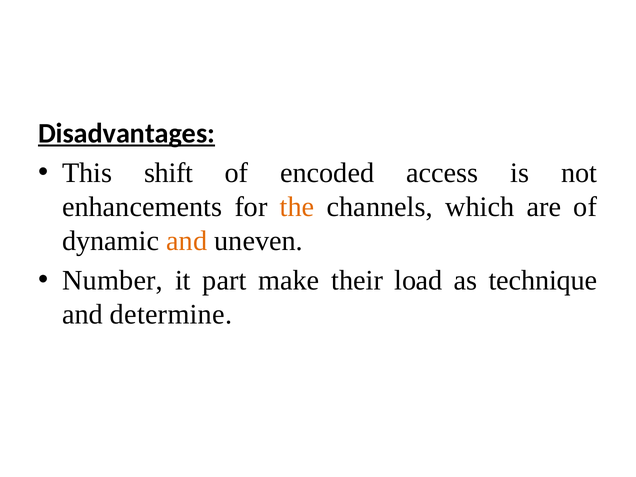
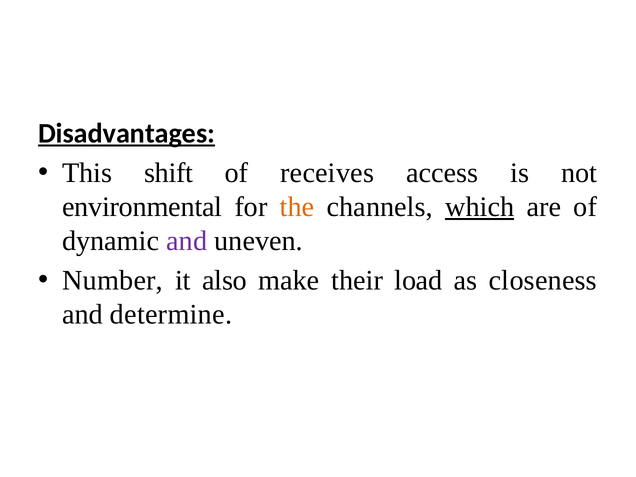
encoded: encoded -> receives
enhancements: enhancements -> environmental
which underline: none -> present
and at (187, 241) colour: orange -> purple
part: part -> also
technique: technique -> closeness
